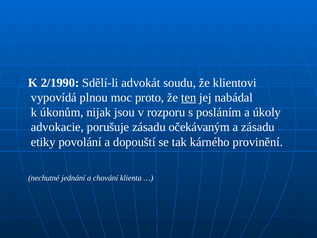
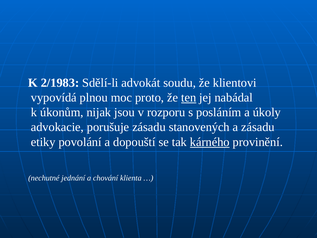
2/1990: 2/1990 -> 2/1983
očekávaným: očekávaným -> stanovených
kárného underline: none -> present
